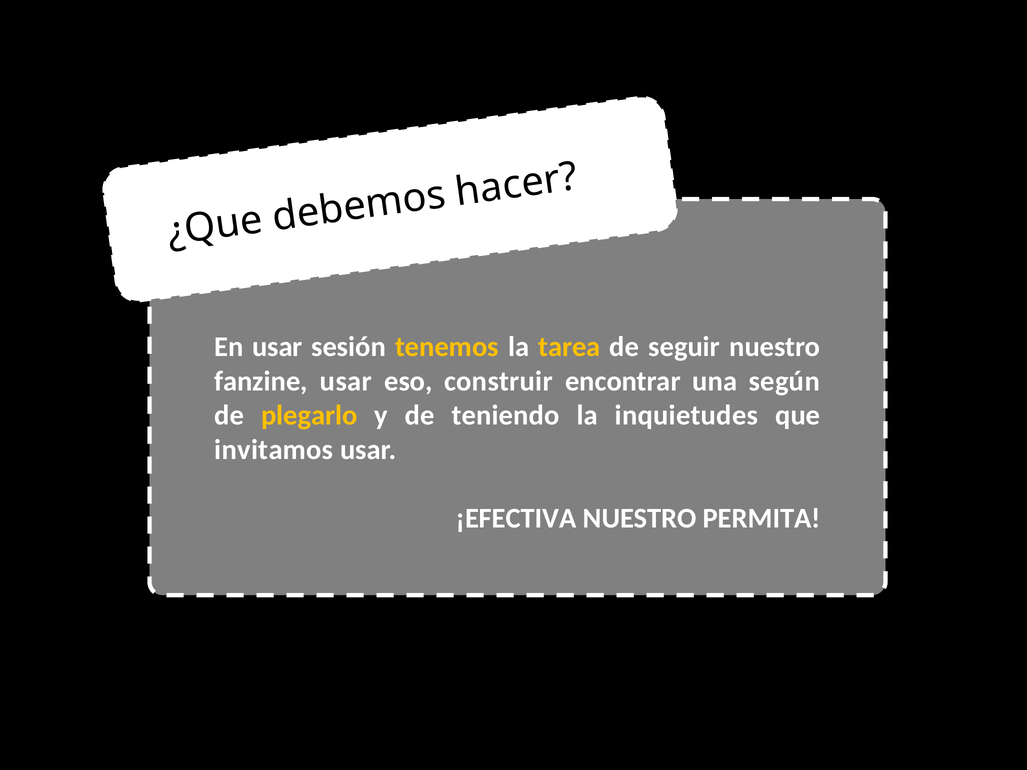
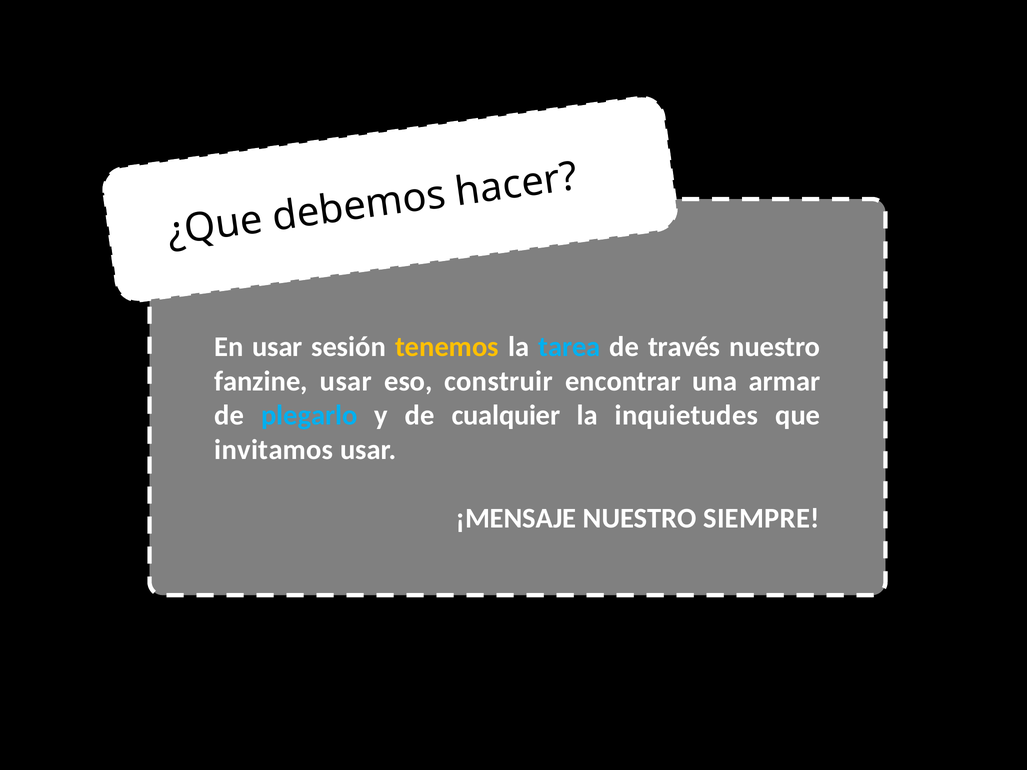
tarea colour: yellow -> light blue
seguir: seguir -> través
según: según -> armar
plegarlo colour: yellow -> light blue
teniendo: teniendo -> cualquier
¡EFECTIVA: ¡EFECTIVA -> ¡MENSAJE
PERMITA: PERMITA -> SIEMPRE
